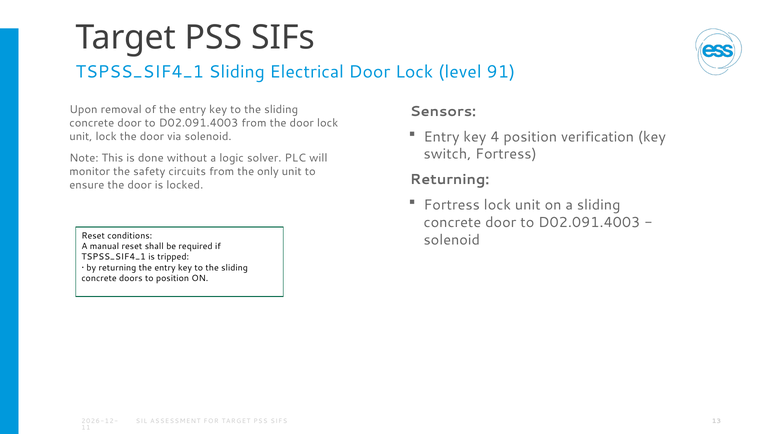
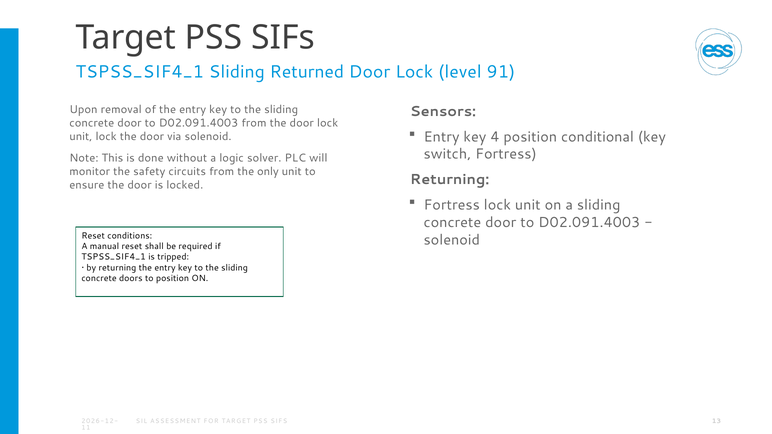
Electrical: Electrical -> Returned
verification: verification -> conditional
